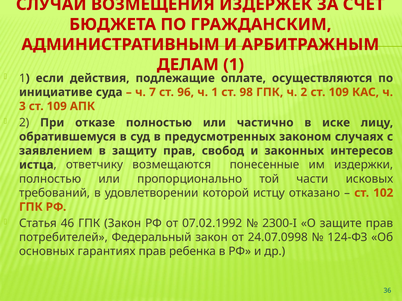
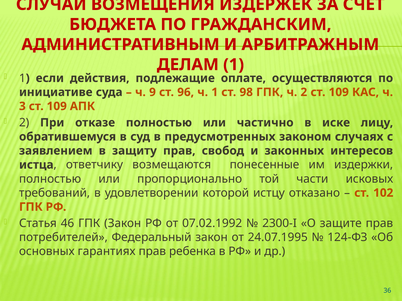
7: 7 -> 9
24.07.0998: 24.07.0998 -> 24.07.1995
